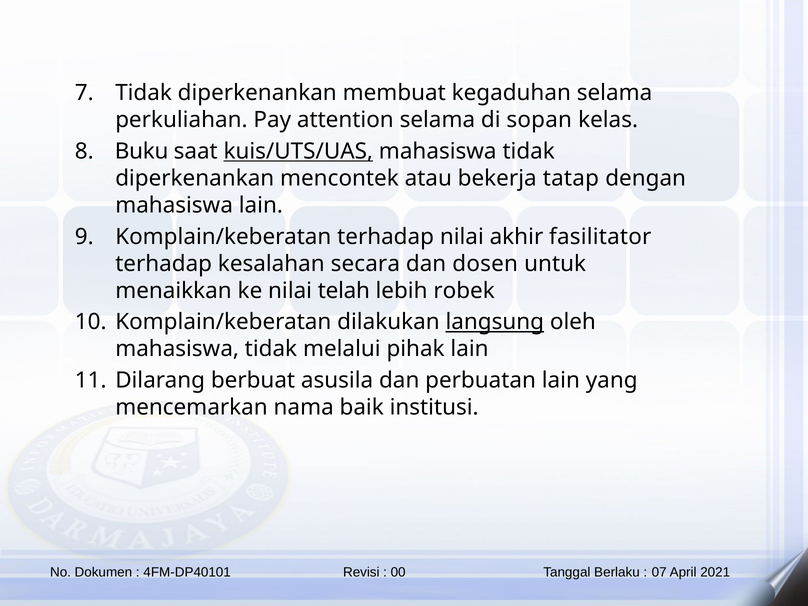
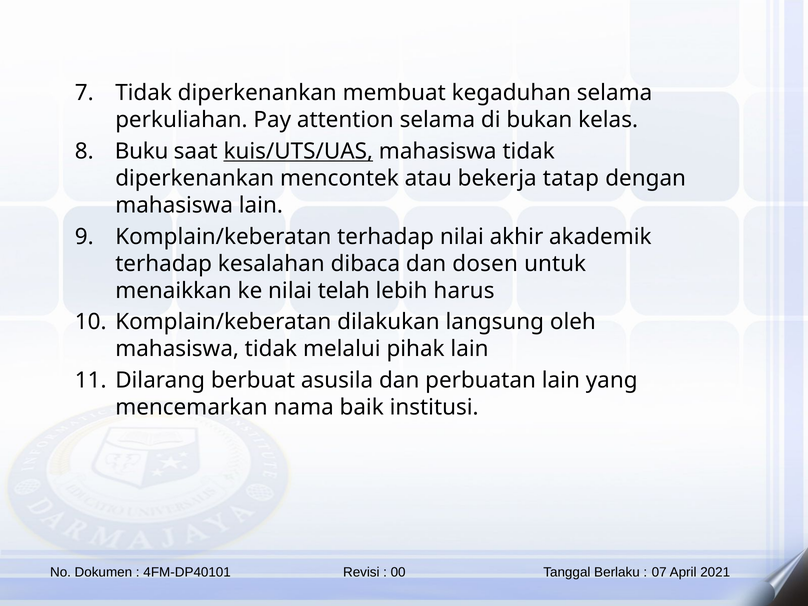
sopan: sopan -> bukan
fasilitator: fasilitator -> akademik
secara: secara -> dibaca
robek: robek -> harus
langsung underline: present -> none
